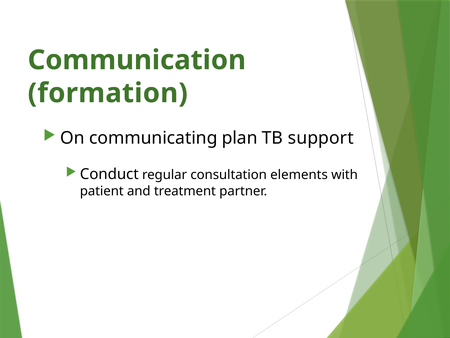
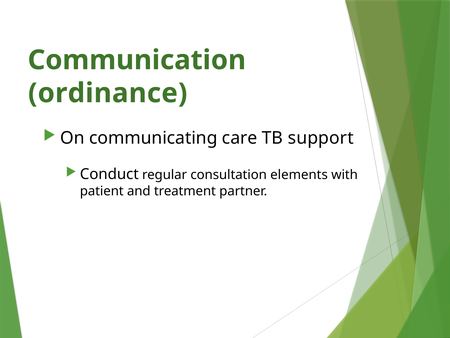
formation: formation -> ordinance
plan: plan -> care
